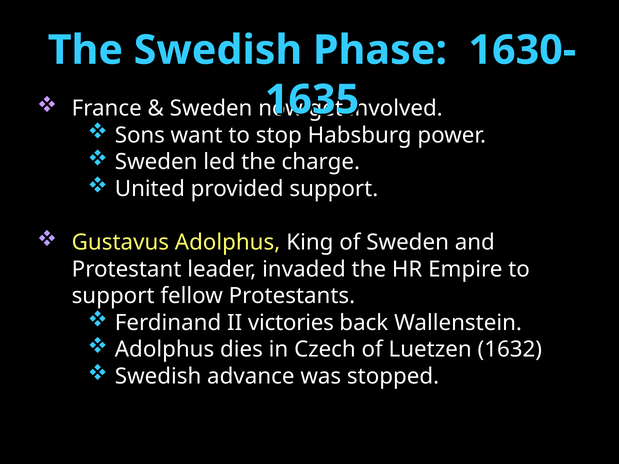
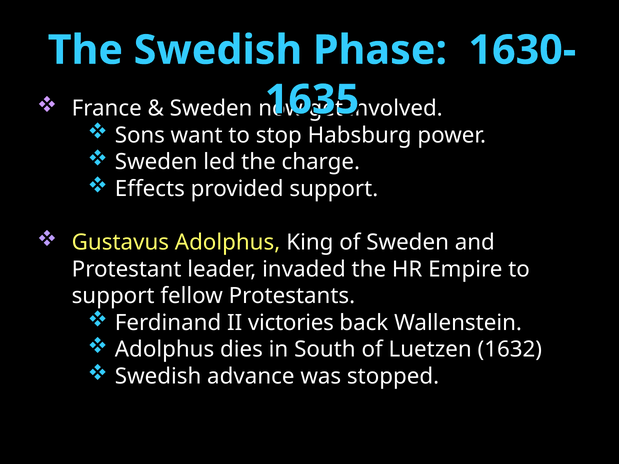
United: United -> Effects
Czech: Czech -> South
